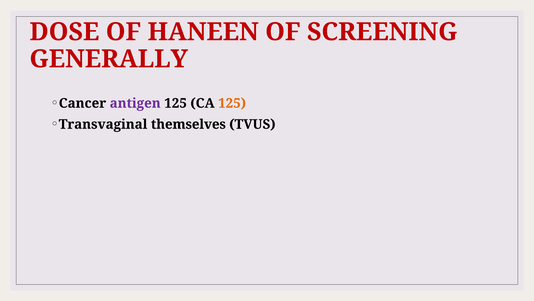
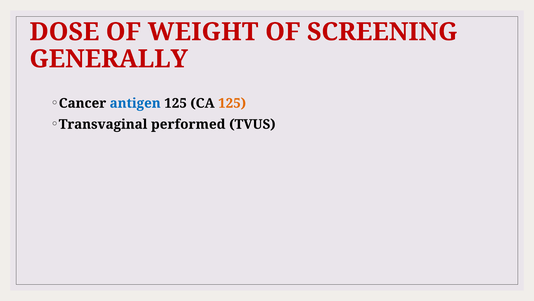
HANEEN: HANEEN -> WEIGHT
antigen colour: purple -> blue
themselves: themselves -> performed
